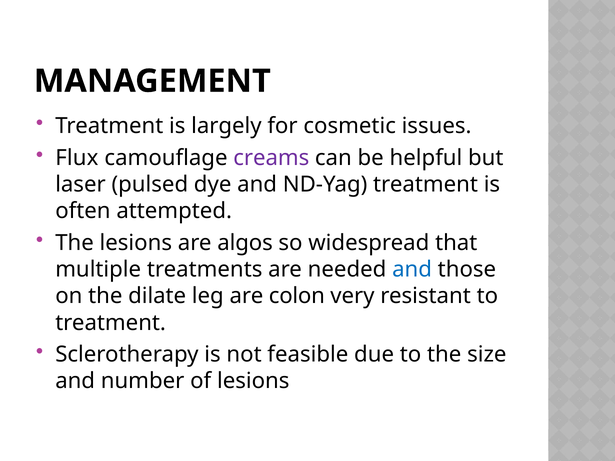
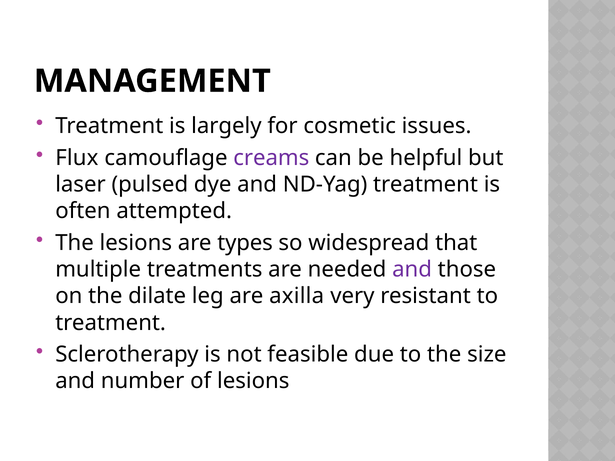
algos: algos -> types
and at (412, 270) colour: blue -> purple
colon: colon -> axilla
